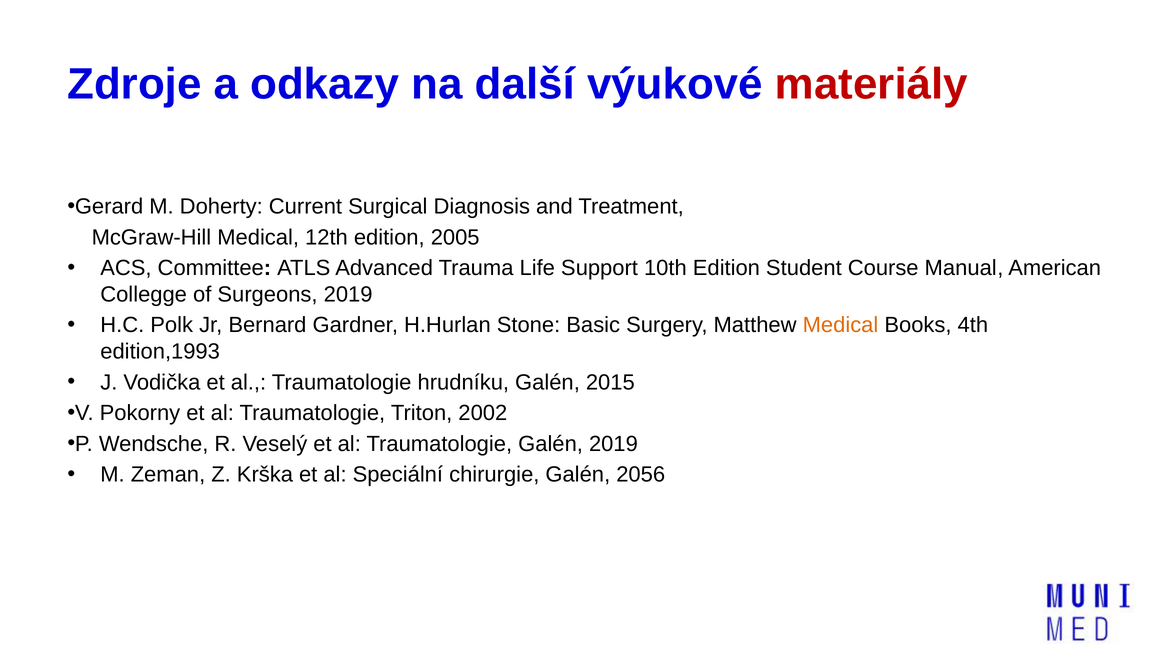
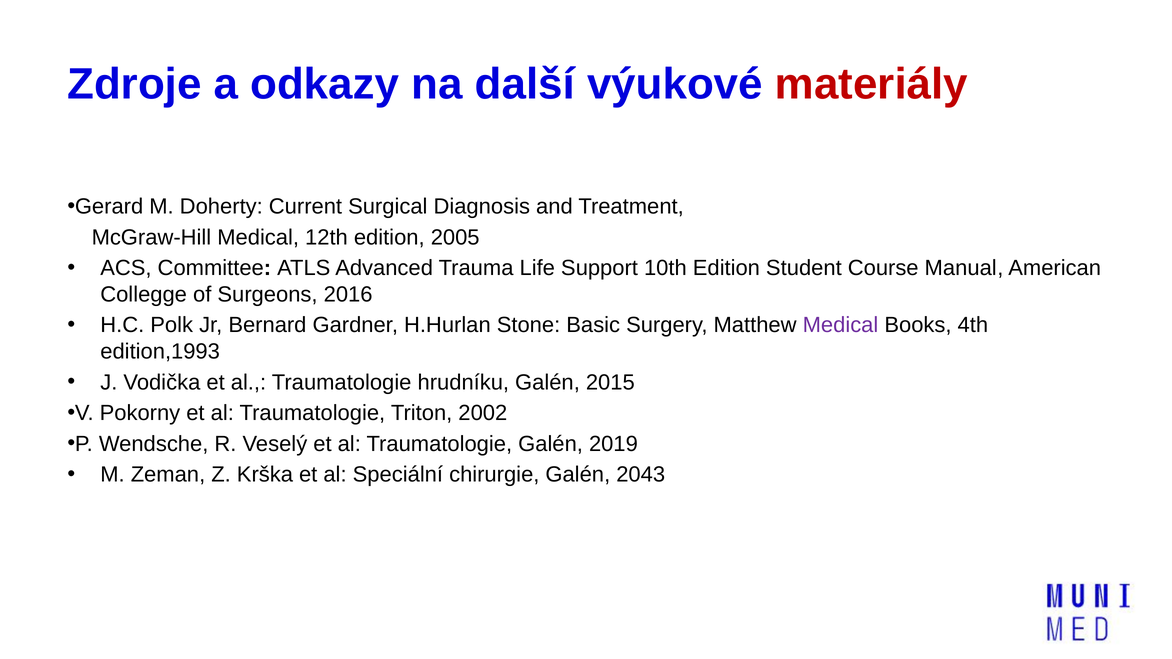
Surgeons 2019: 2019 -> 2016
Medical at (840, 325) colour: orange -> purple
2056: 2056 -> 2043
